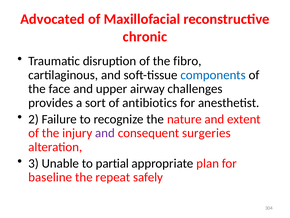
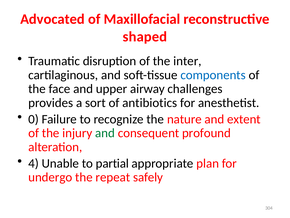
chronic: chronic -> shaped
fibro: fibro -> inter
2: 2 -> 0
and at (105, 133) colour: purple -> green
surgeries: surgeries -> profound
3: 3 -> 4
baseline: baseline -> undergo
